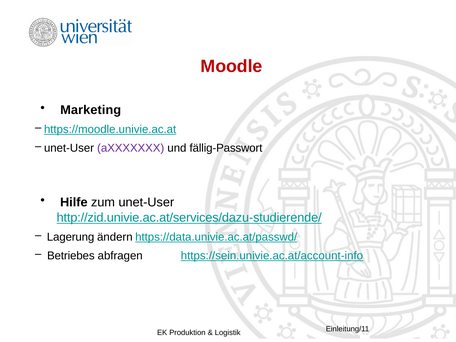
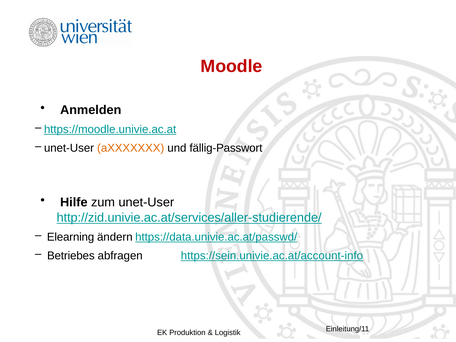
Marketing: Marketing -> Anmelden
aXXXXXXX colour: purple -> orange
http://zid.univie.ac.at/services/dazu-studierende/: http://zid.univie.ac.at/services/dazu-studierende/ -> http://zid.univie.ac.at/services/aller-studierende/
Lagerung: Lagerung -> Elearning
